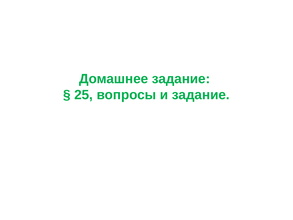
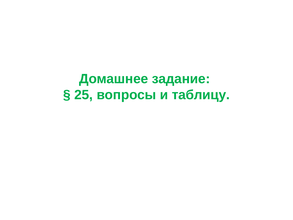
и задание: задание -> таблицу
